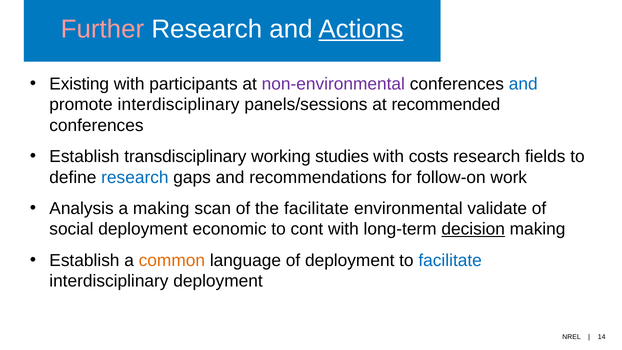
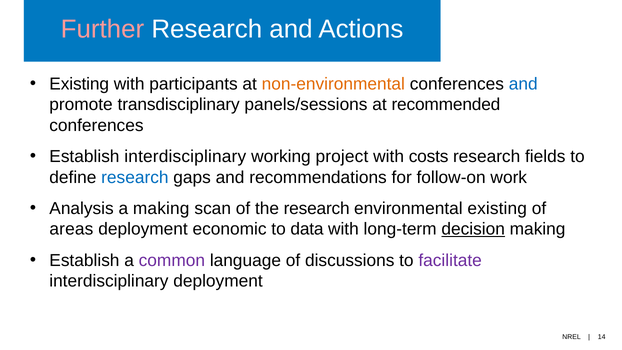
Actions underline: present -> none
non-environmental colour: purple -> orange
promote interdisciplinary: interdisciplinary -> transdisciplinary
Establish transdisciplinary: transdisciplinary -> interdisciplinary
studies: studies -> project
the facilitate: facilitate -> research
environmental validate: validate -> existing
social: social -> areas
cont: cont -> data
common colour: orange -> purple
of deployment: deployment -> discussions
facilitate at (450, 260) colour: blue -> purple
